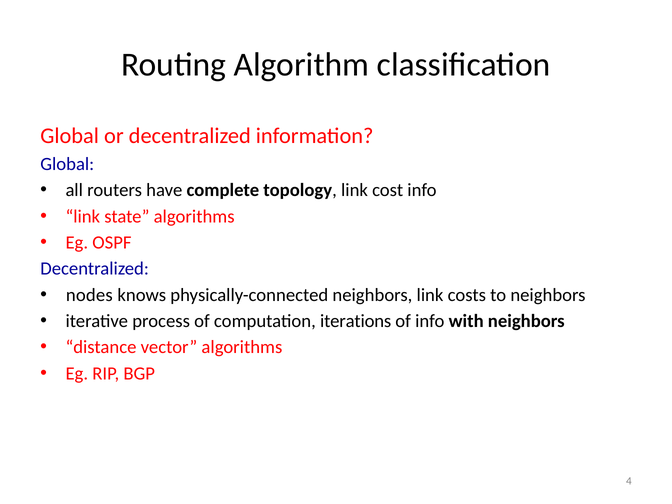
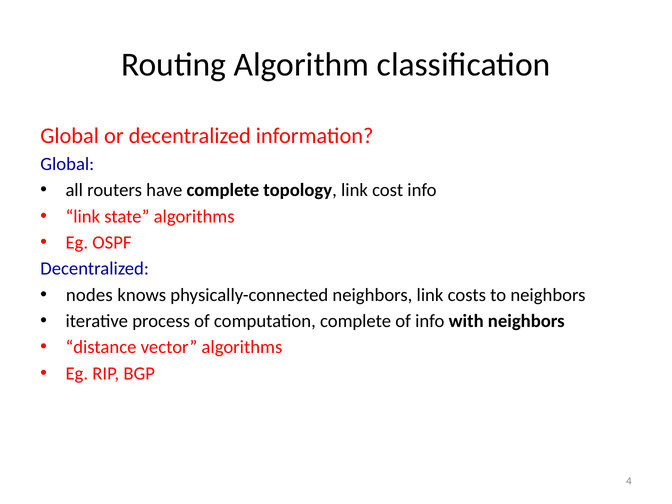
computation iterations: iterations -> complete
